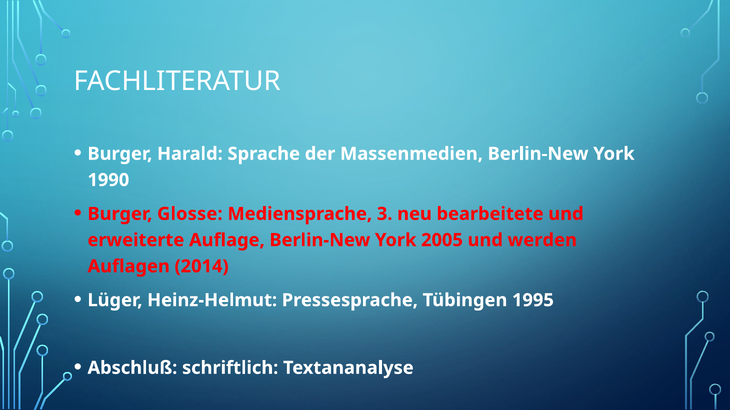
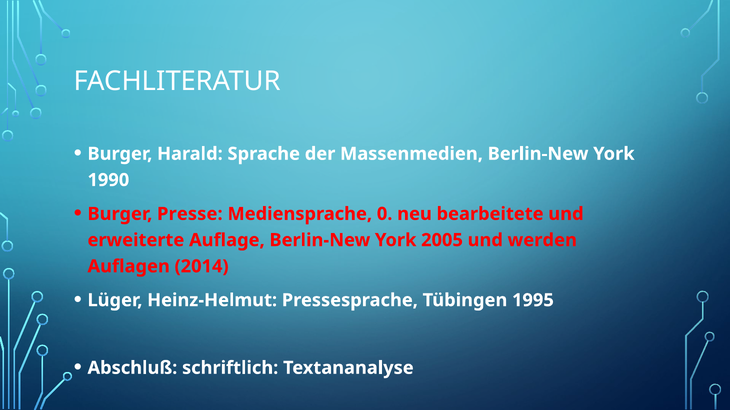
Glosse: Glosse -> Presse
3: 3 -> 0
